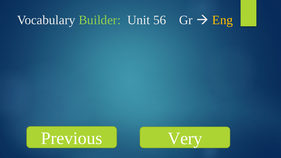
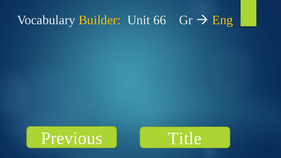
Builder colour: light green -> yellow
56: 56 -> 66
Very: Very -> Title
